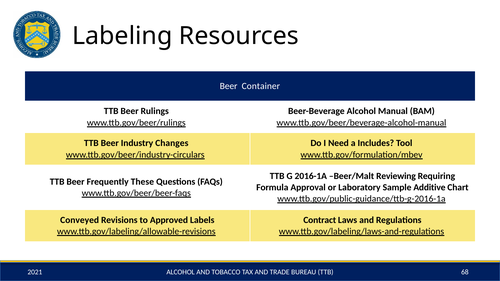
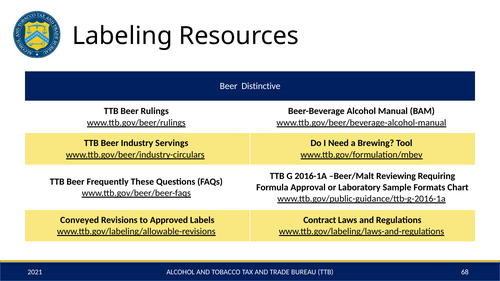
Container: Container -> Distinctive
Changes: Changes -> Servings
Includes: Includes -> Brewing
Additive: Additive -> Formats
